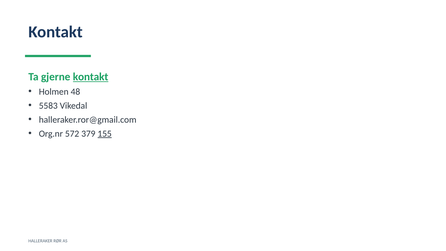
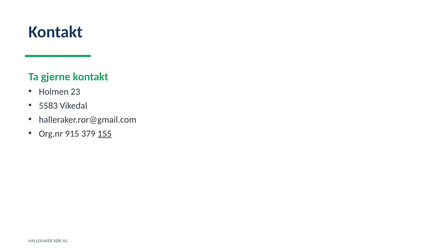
kontakt at (91, 77) underline: present -> none
48: 48 -> 23
572: 572 -> 915
